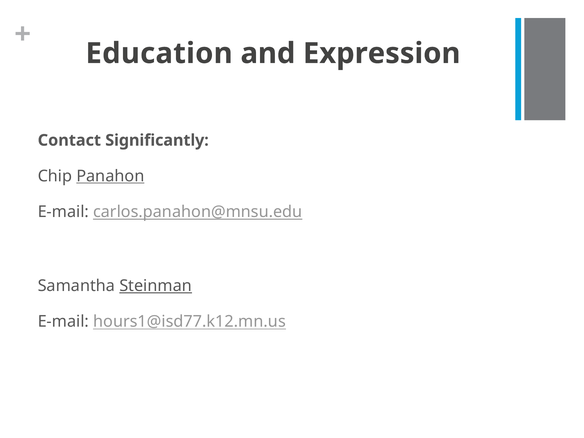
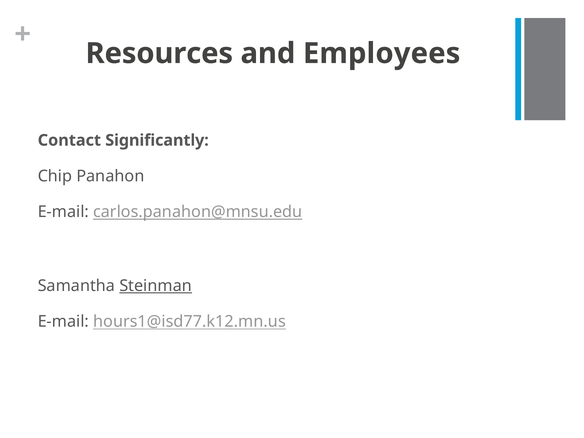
Education: Education -> Resources
Expression: Expression -> Employees
Panahon underline: present -> none
